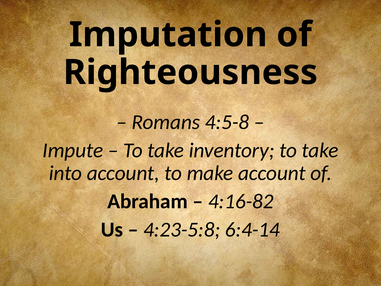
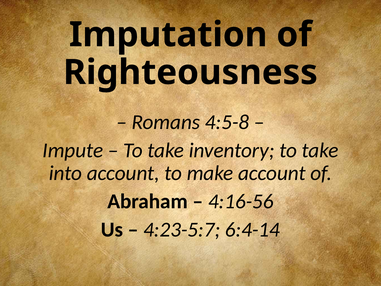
4:16-82: 4:16-82 -> 4:16-56
4:23-5:8: 4:23-5:8 -> 4:23-5:7
